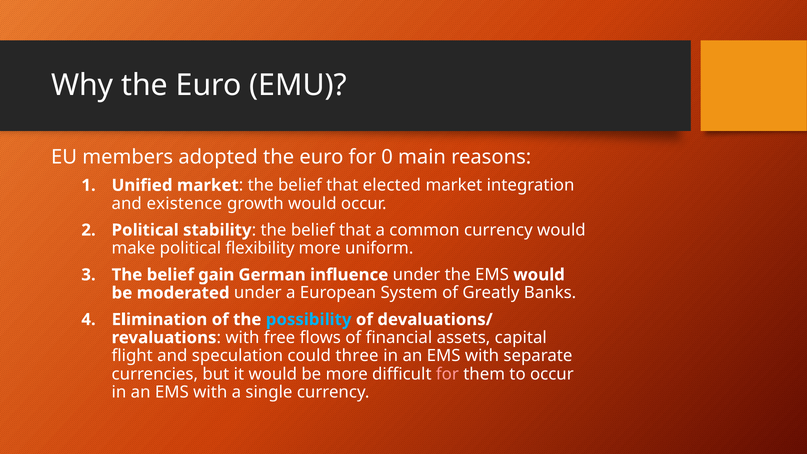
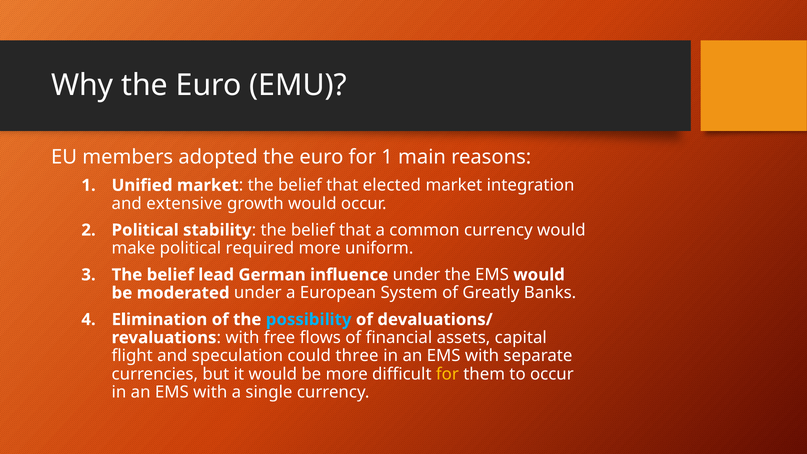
for 0: 0 -> 1
existence: existence -> extensive
flexibility: flexibility -> required
gain: gain -> lead
for at (447, 374) colour: pink -> yellow
